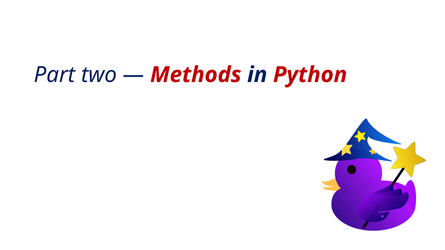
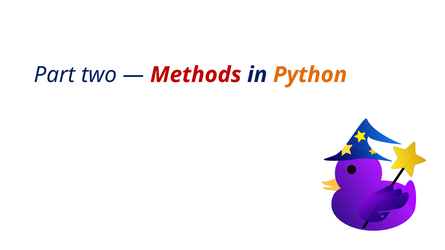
Python colour: red -> orange
